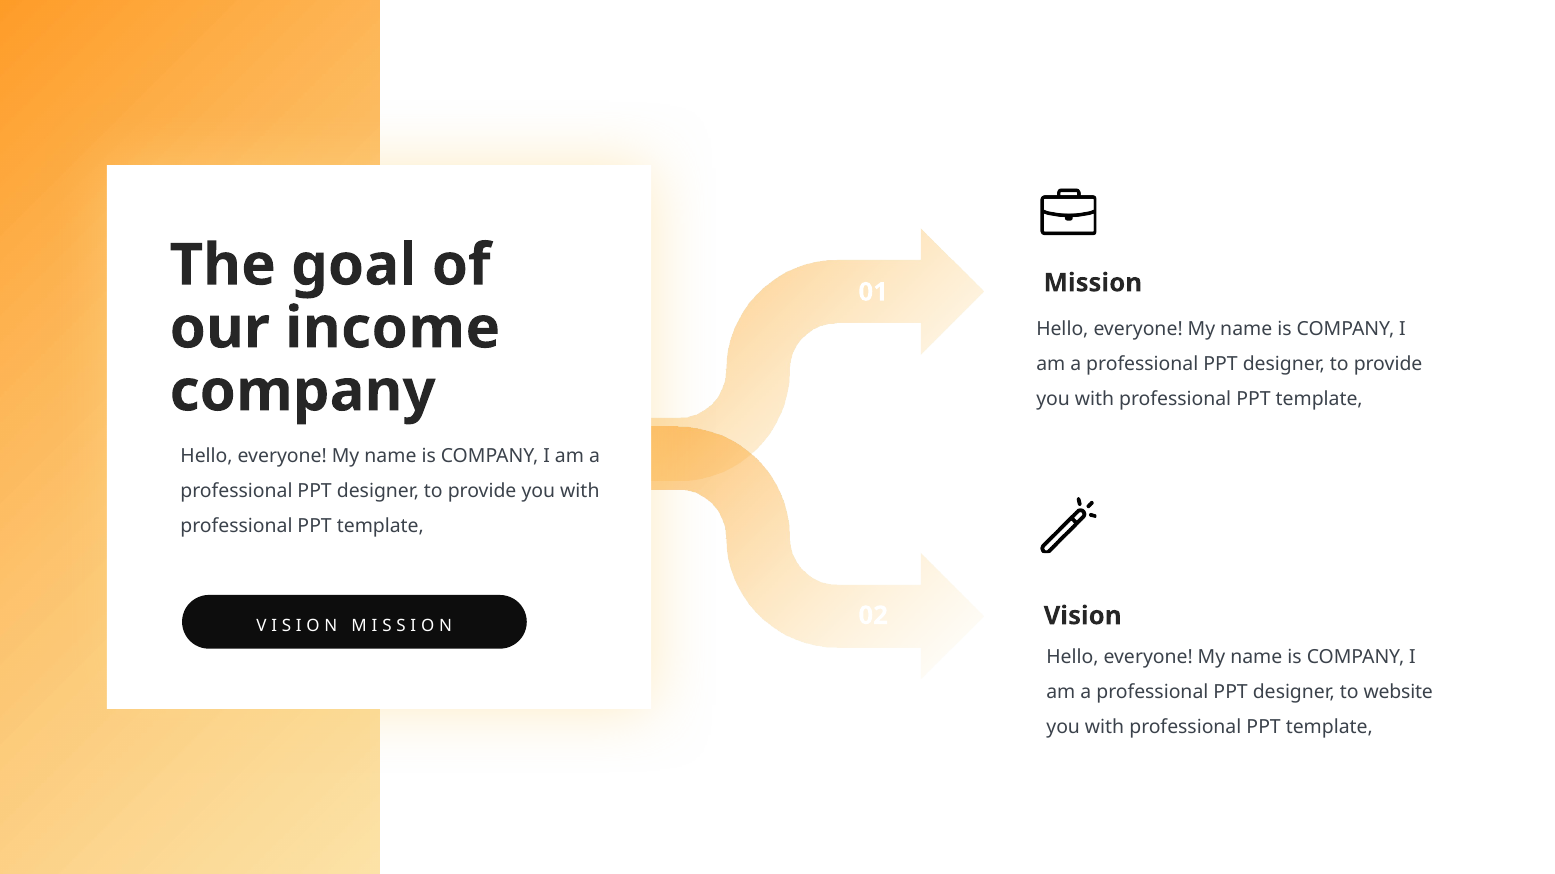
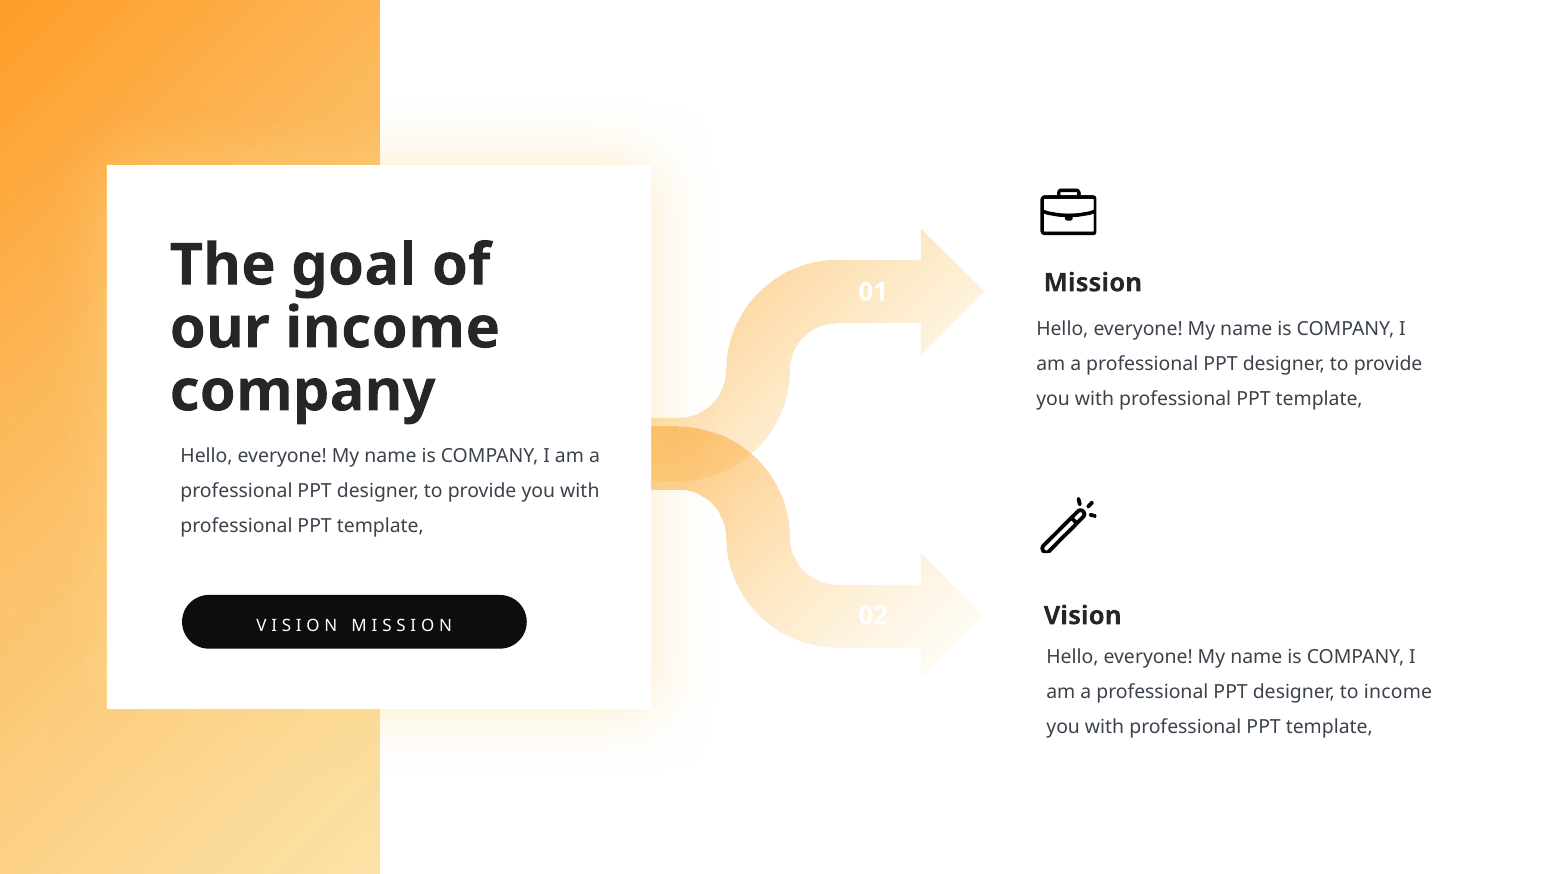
to website: website -> income
